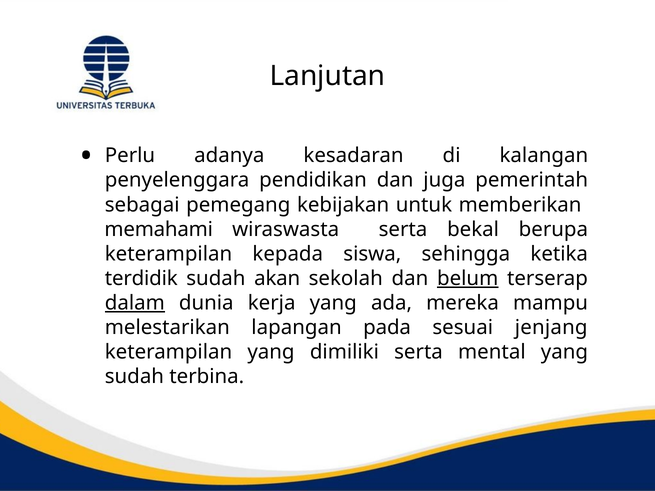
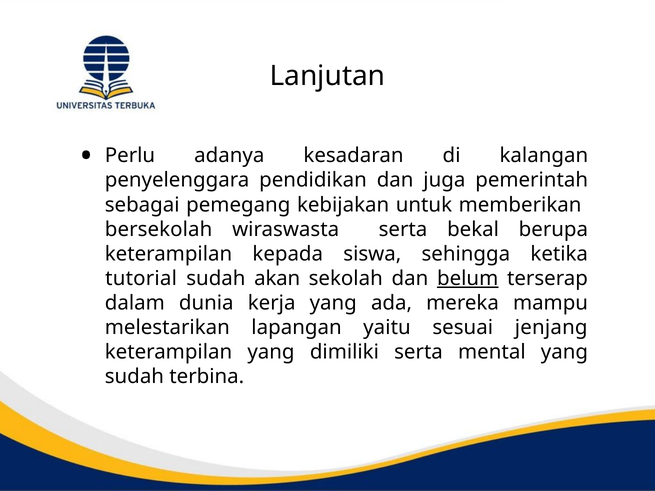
memahami: memahami -> bersekolah
terdidik: terdidik -> tutorial
dalam underline: present -> none
pada: pada -> yaitu
